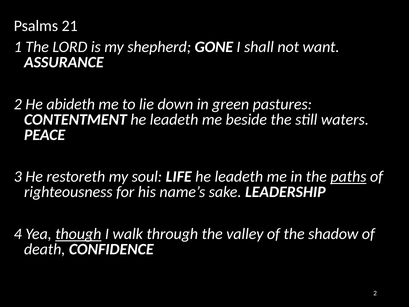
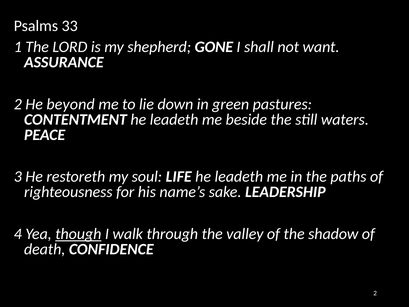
21: 21 -> 33
abideth: abideth -> beyond
paths underline: present -> none
